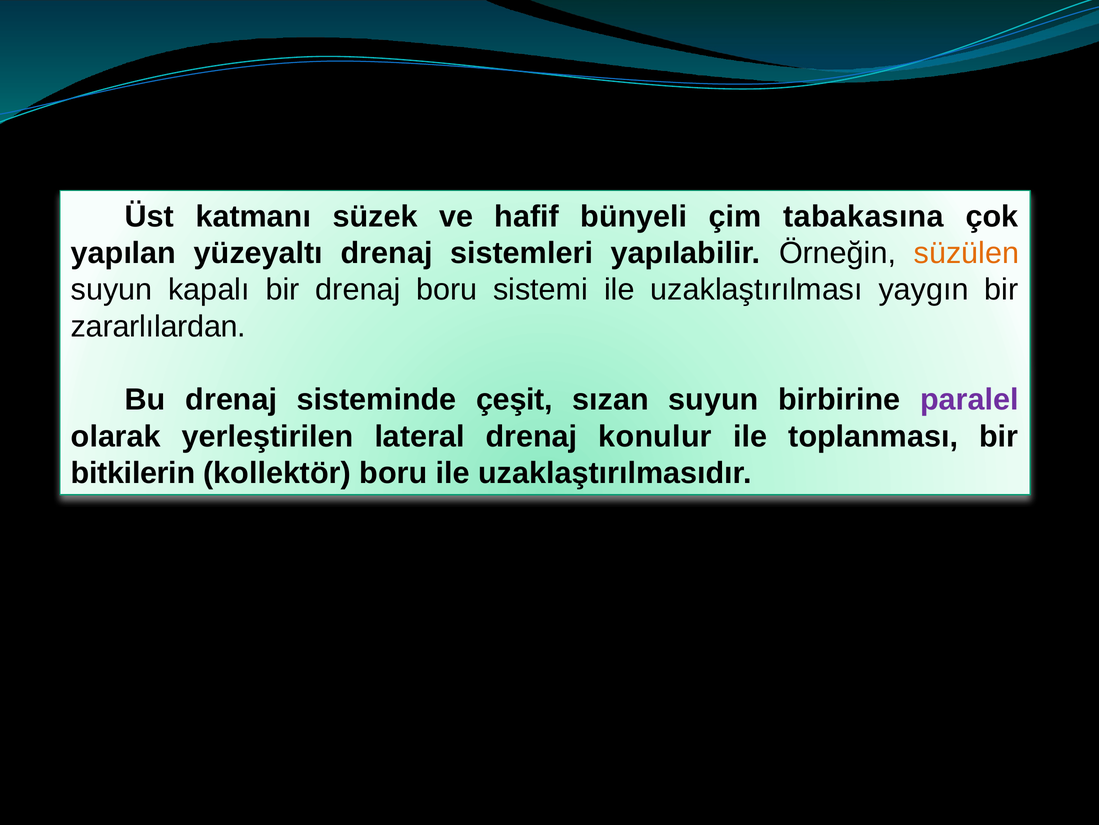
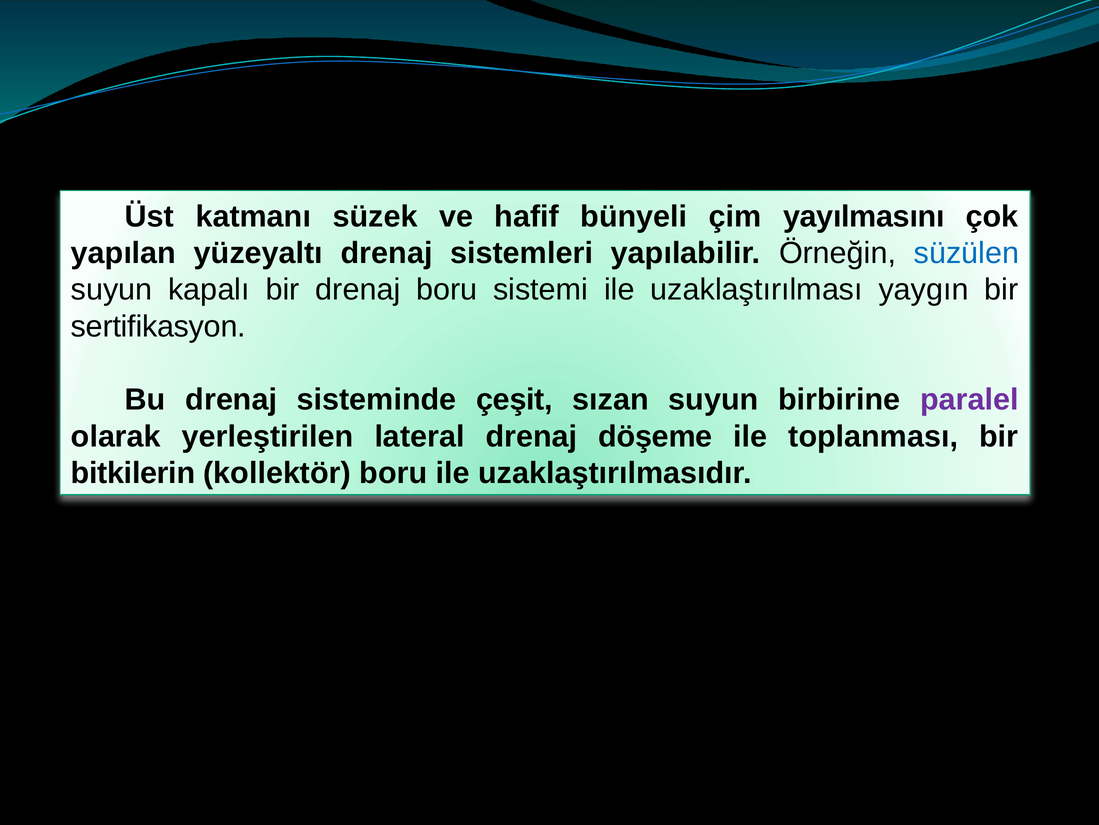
tabakasına: tabakasına -> yayılmasını
süzülen colour: orange -> blue
zararlılardan: zararlılardan -> sertifikasyon
konulur: konulur -> döşeme
